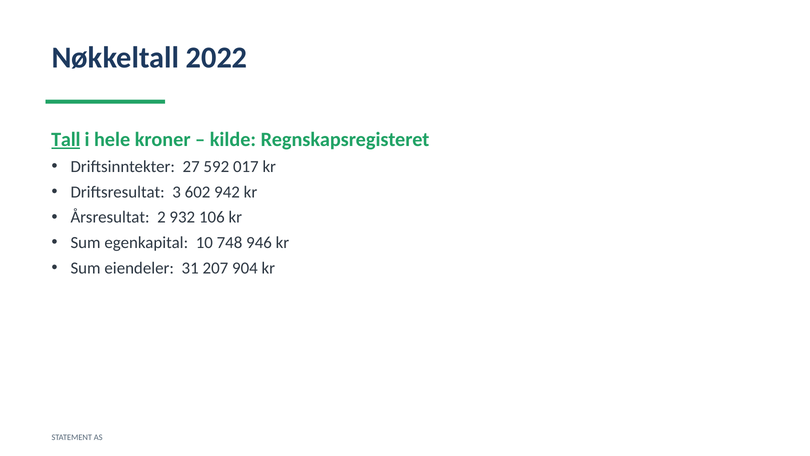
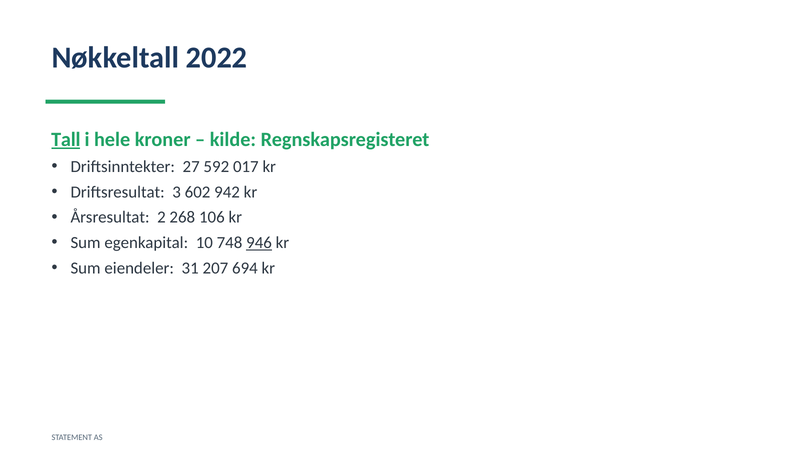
932: 932 -> 268
946 underline: none -> present
904: 904 -> 694
